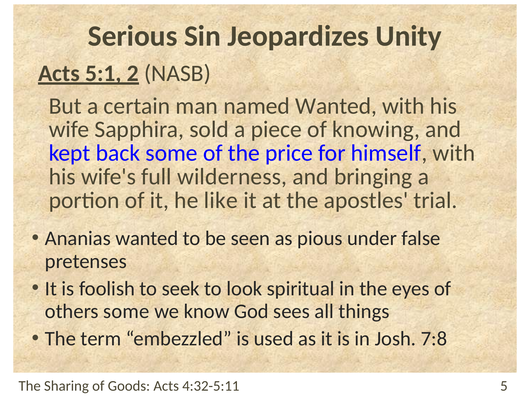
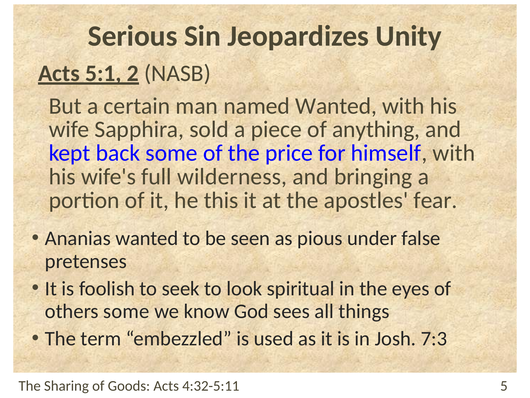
knowing: knowing -> anything
like: like -> this
trial: trial -> fear
7:8: 7:8 -> 7:3
